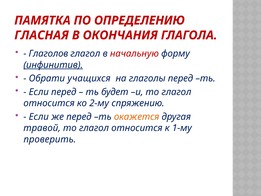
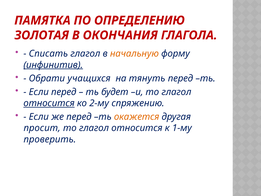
ГЛАСНАЯ: ГЛАСНАЯ -> ЗОЛОТАЯ
Глаголов: Глаголов -> Списать
начальную colour: red -> orange
глаголы: глаголы -> тянуть
относится at (49, 103) underline: none -> present
травой: травой -> просит
